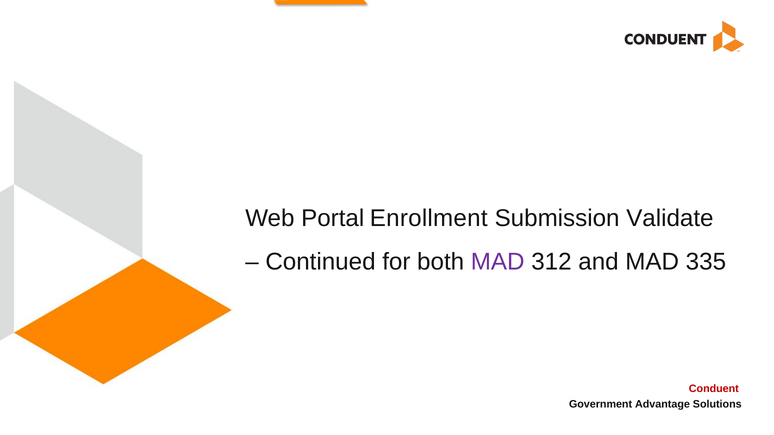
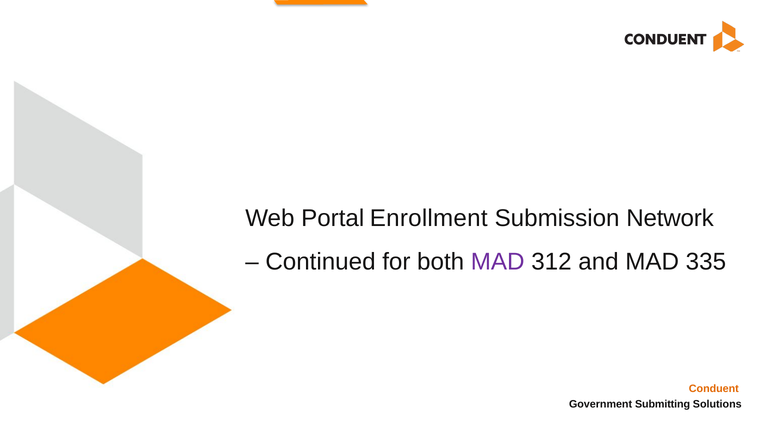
Validate: Validate -> Network
Conduent colour: red -> orange
Advantage: Advantage -> Submitting
